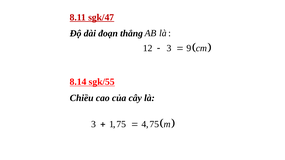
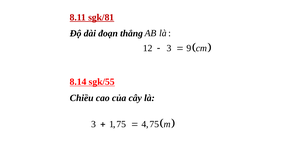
sgk/47: sgk/47 -> sgk/81
